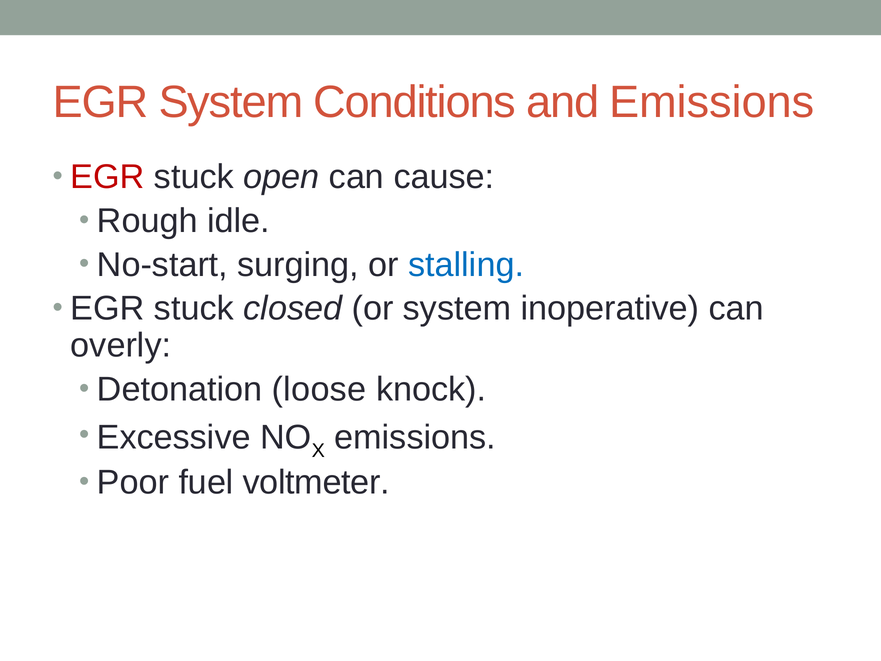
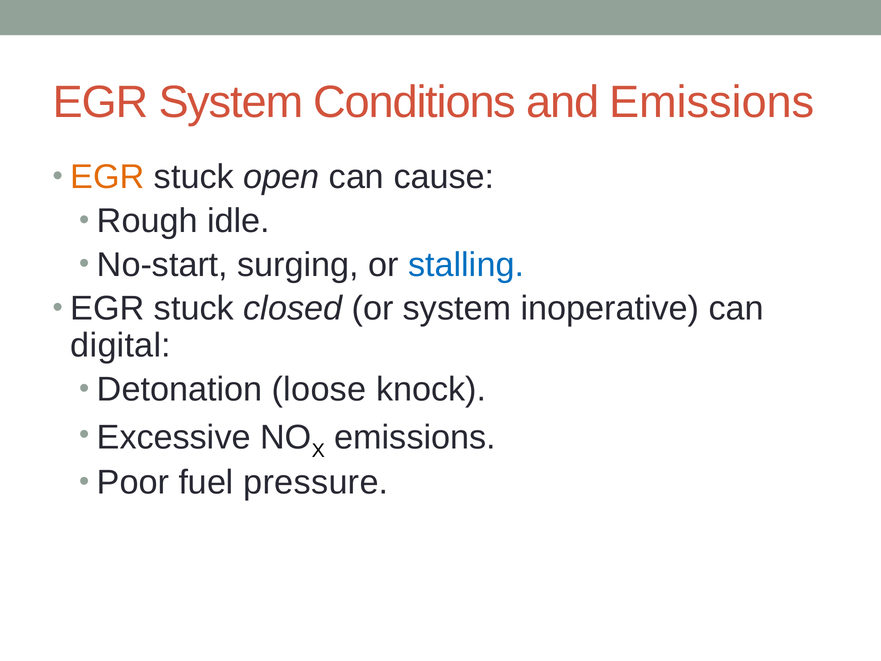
EGR at (108, 177) colour: red -> orange
overly: overly -> digital
voltmeter: voltmeter -> pressure
